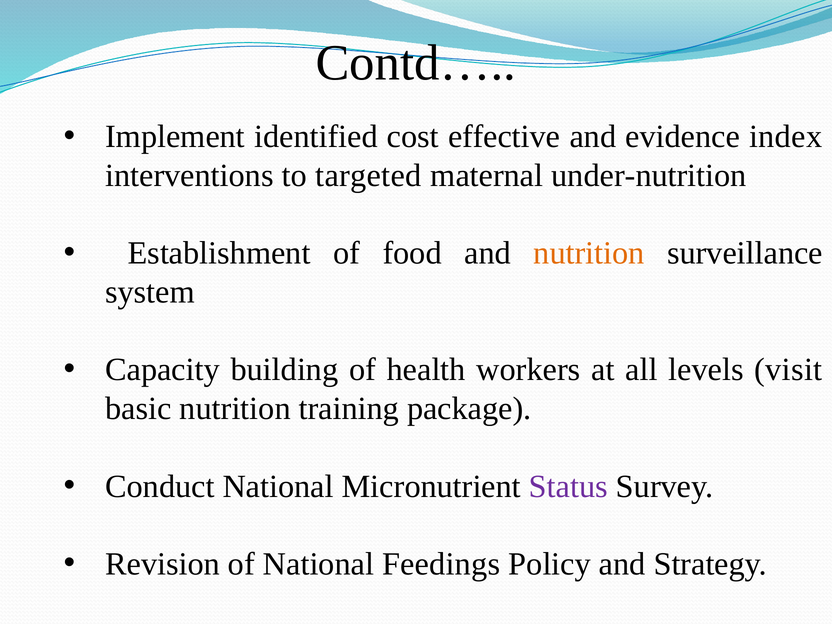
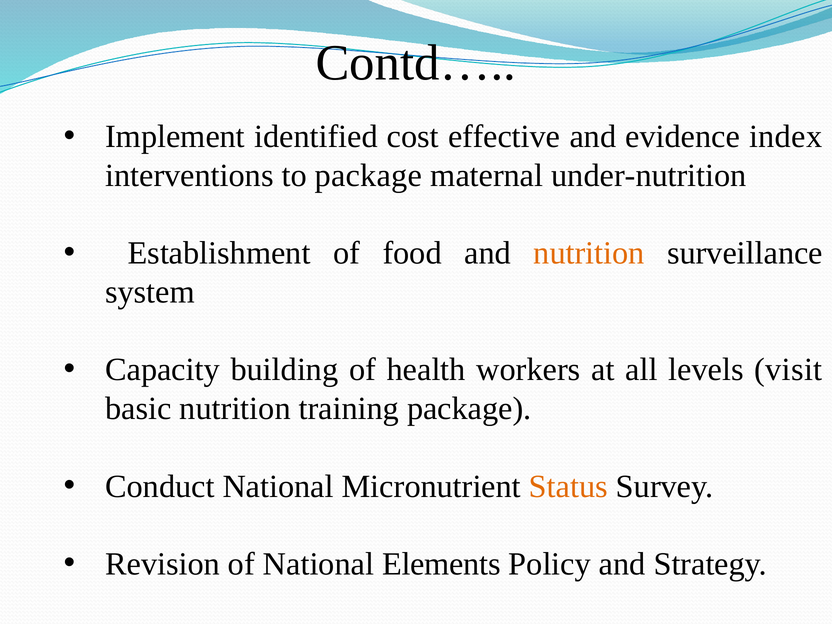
to targeted: targeted -> package
Status colour: purple -> orange
Feedings: Feedings -> Elements
